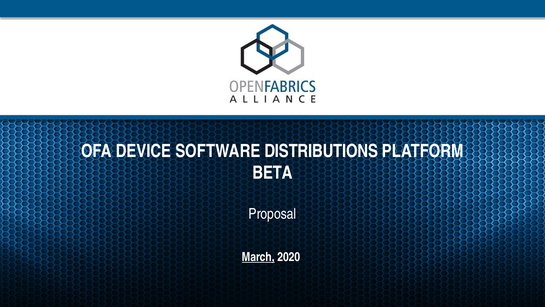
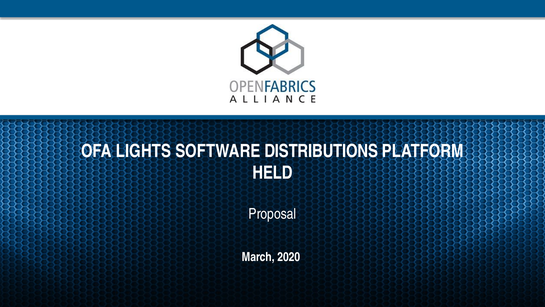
DEVICE: DEVICE -> LIGHTS
BETA: BETA -> HELD
March underline: present -> none
